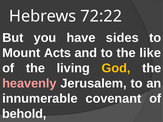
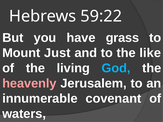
72:22: 72:22 -> 59:22
sides: sides -> grass
Acts: Acts -> Just
God colour: yellow -> light blue
behold: behold -> waters
